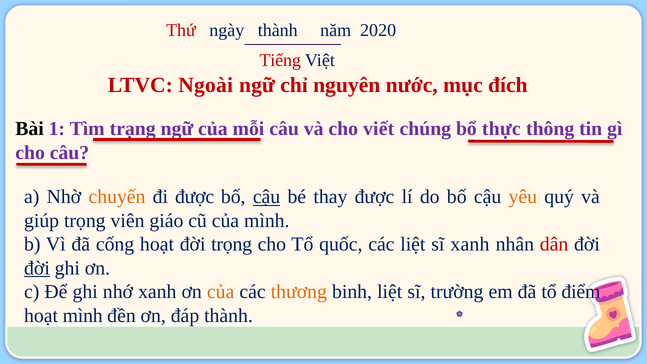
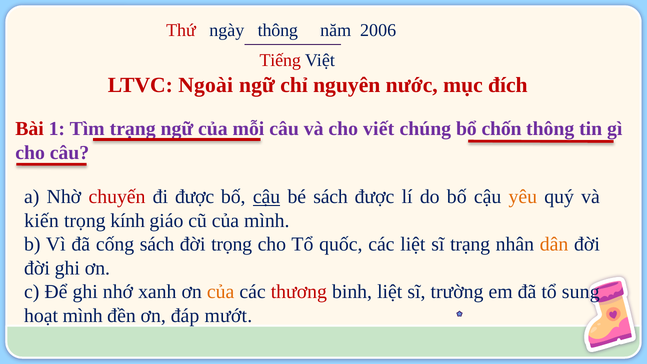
ngày thành: thành -> thông
2020: 2020 -> 2006
Bài colour: black -> red
thực: thực -> chốn
chuyến colour: orange -> red
bé thay: thay -> sách
giúp: giúp -> kiến
viên: viên -> kính
cống hoạt: hoạt -> sách
sĩ xanh: xanh -> trạng
dân colour: red -> orange
đời at (37, 268) underline: present -> none
thương colour: orange -> red
điểm: điểm -> sung
đáp thành: thành -> mướt
